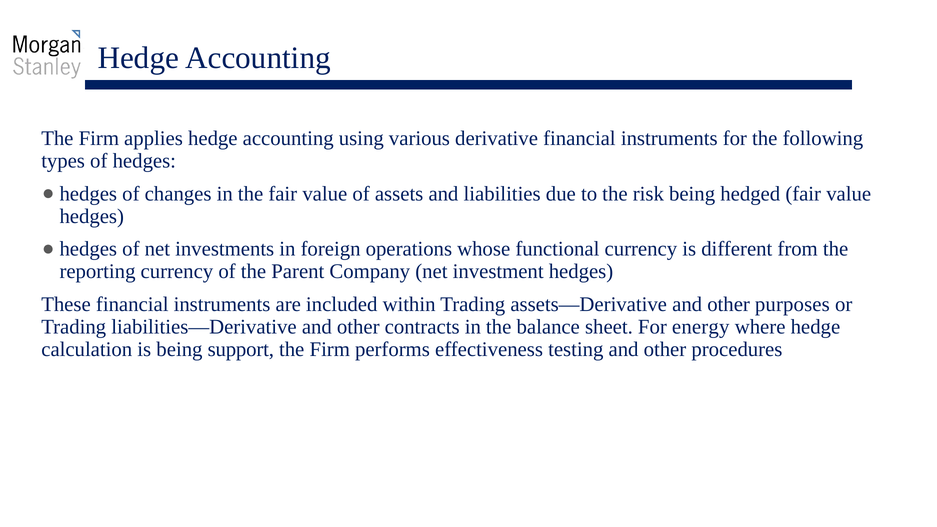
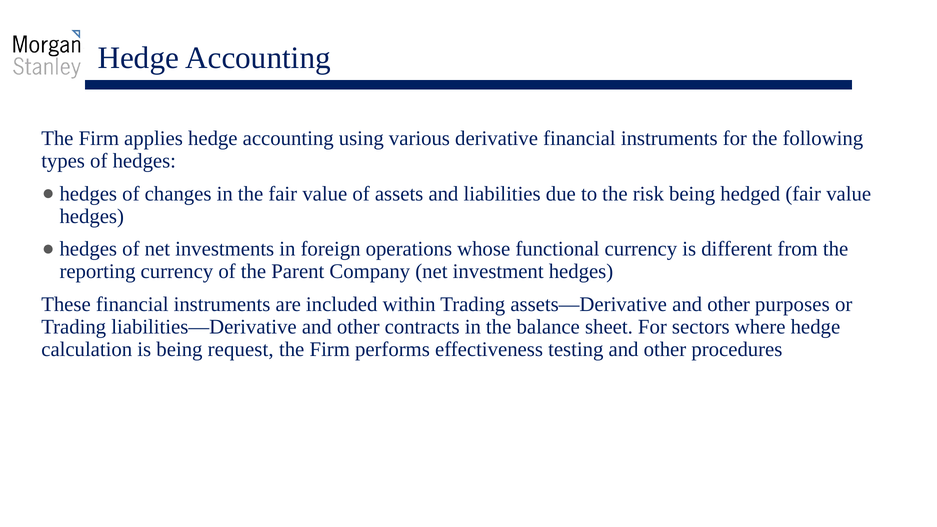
energy: energy -> sectors
support: support -> request
